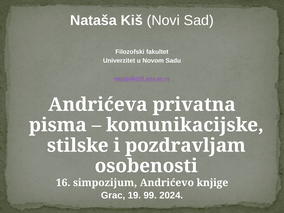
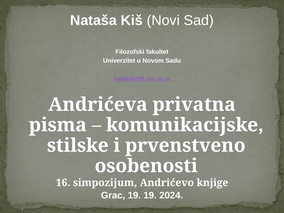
pozdravljam: pozdravljam -> prvenstveno
19 99: 99 -> 19
